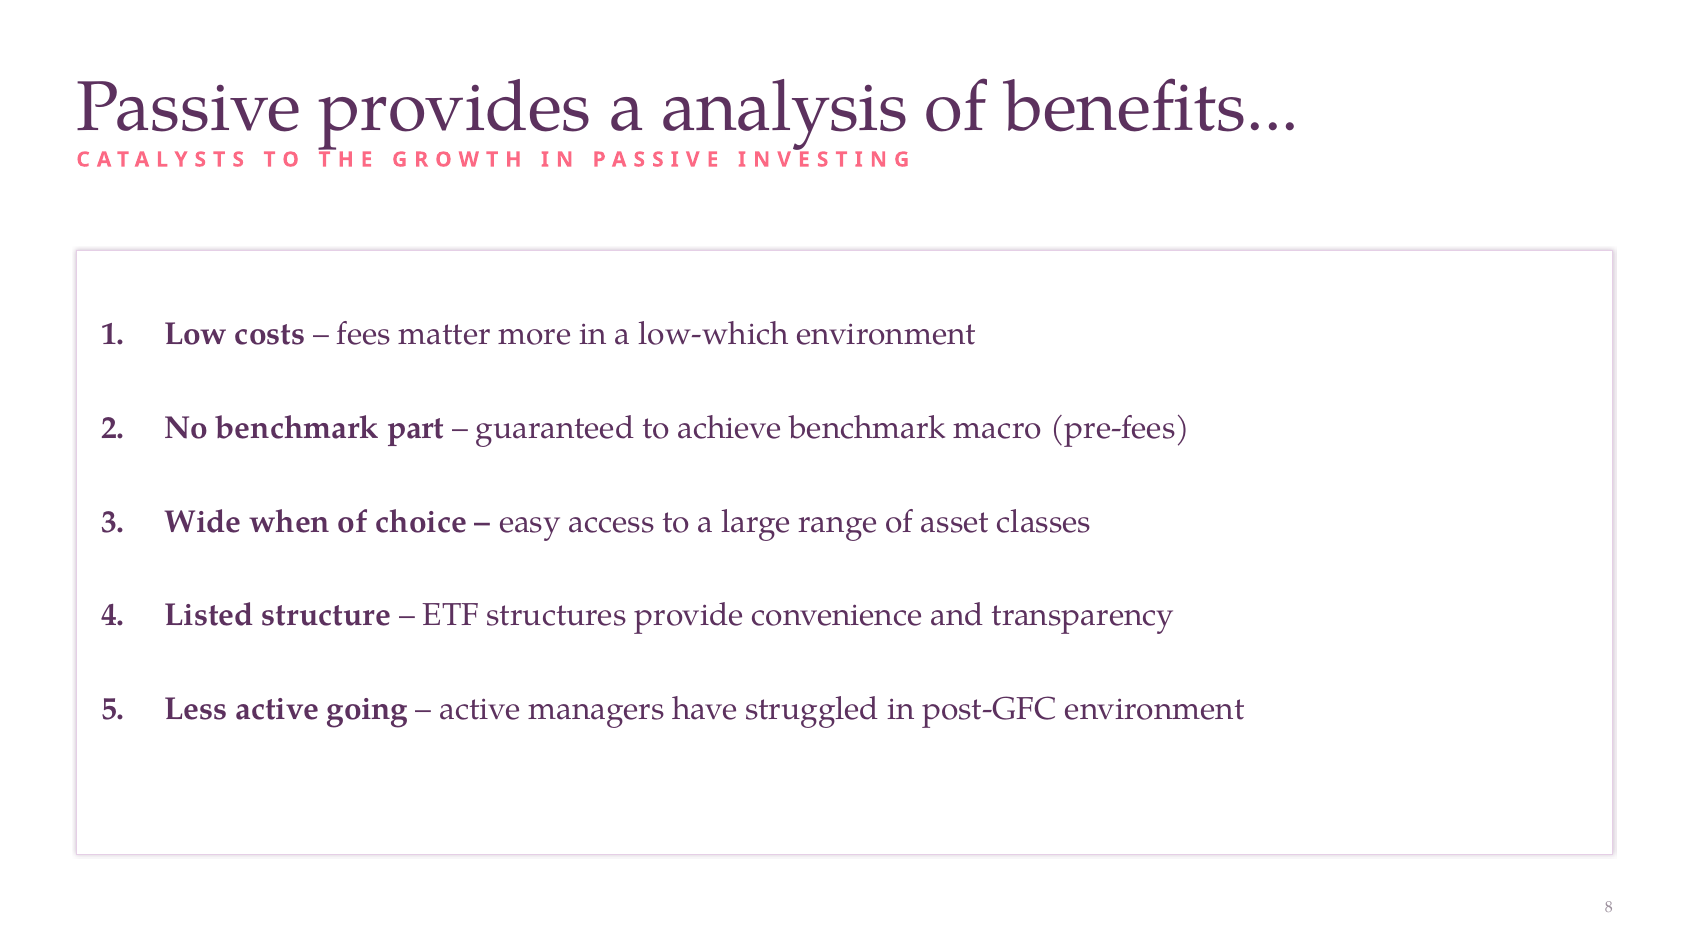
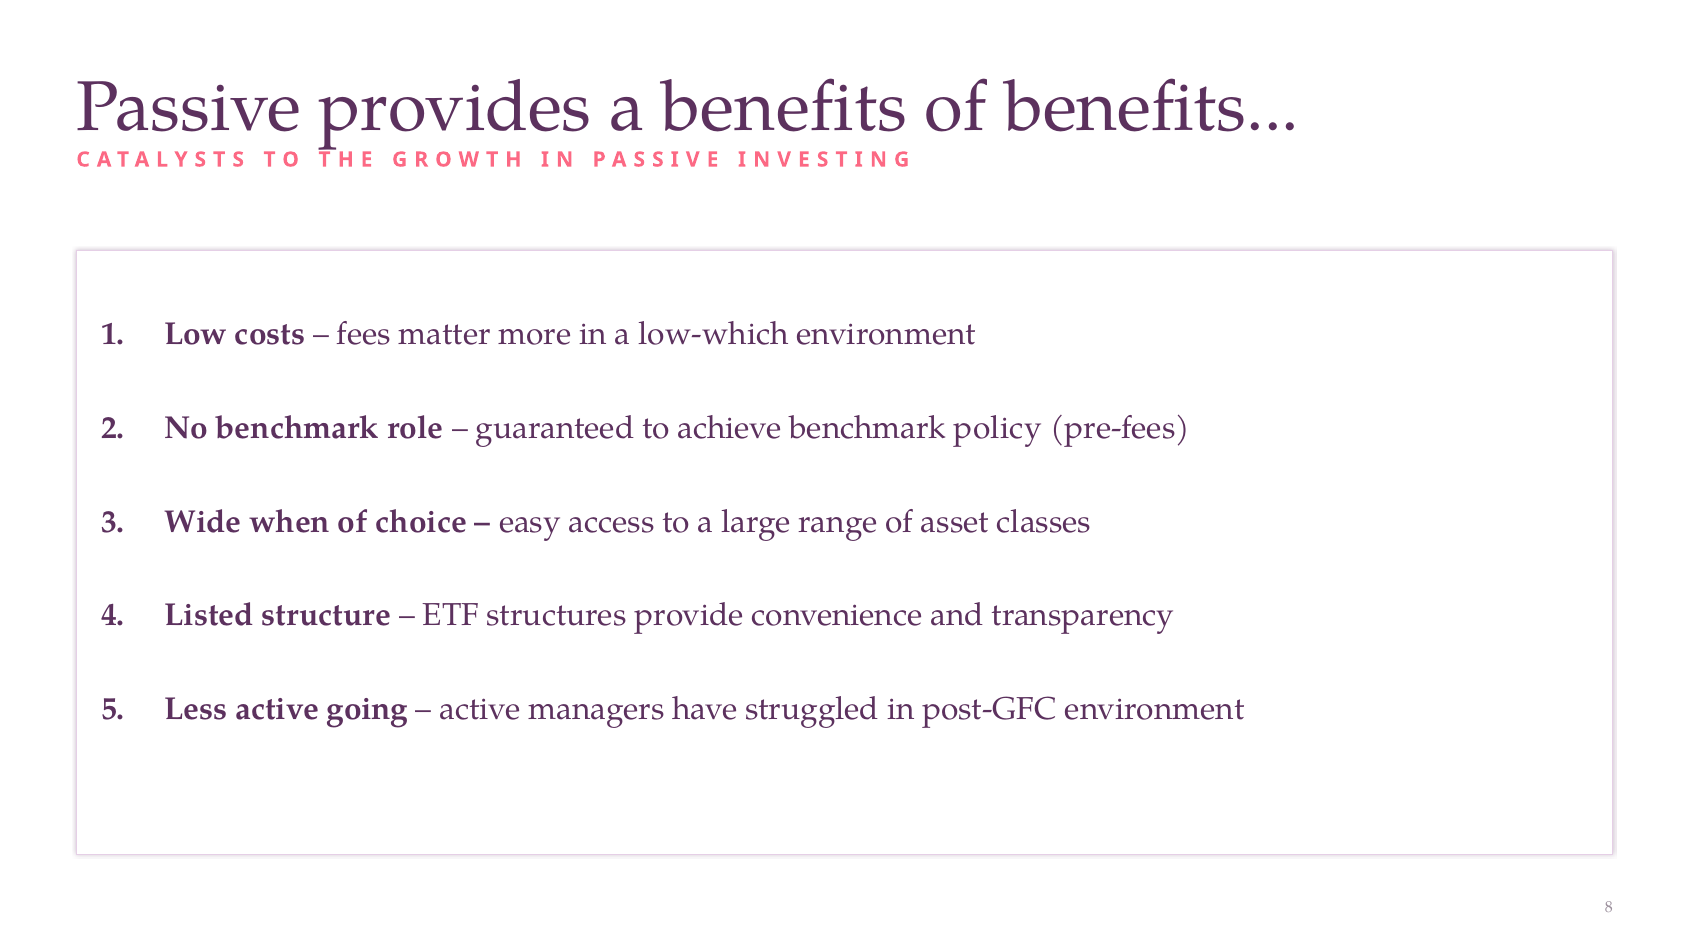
a analysis: analysis -> benefits
part: part -> role
macro: macro -> policy
